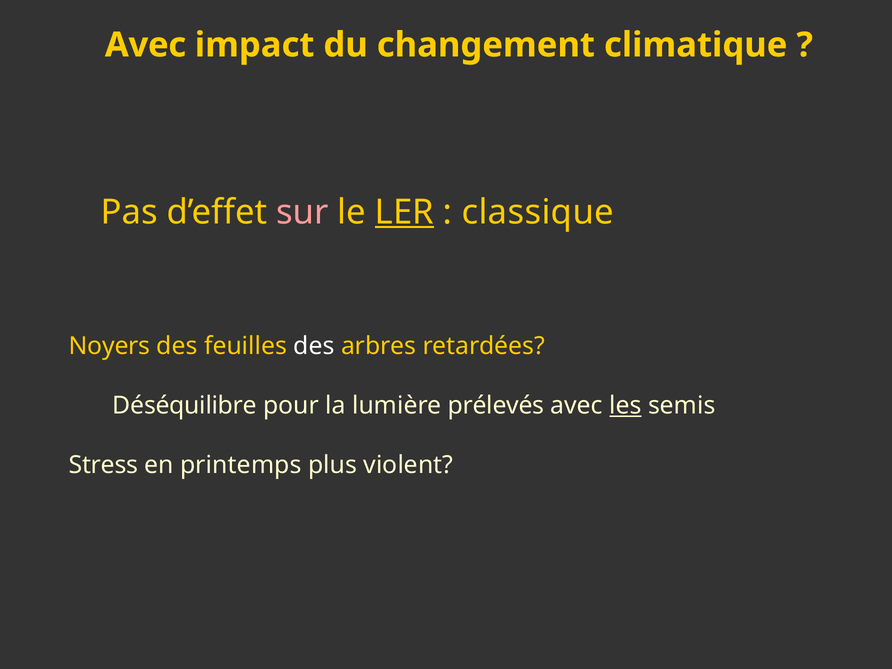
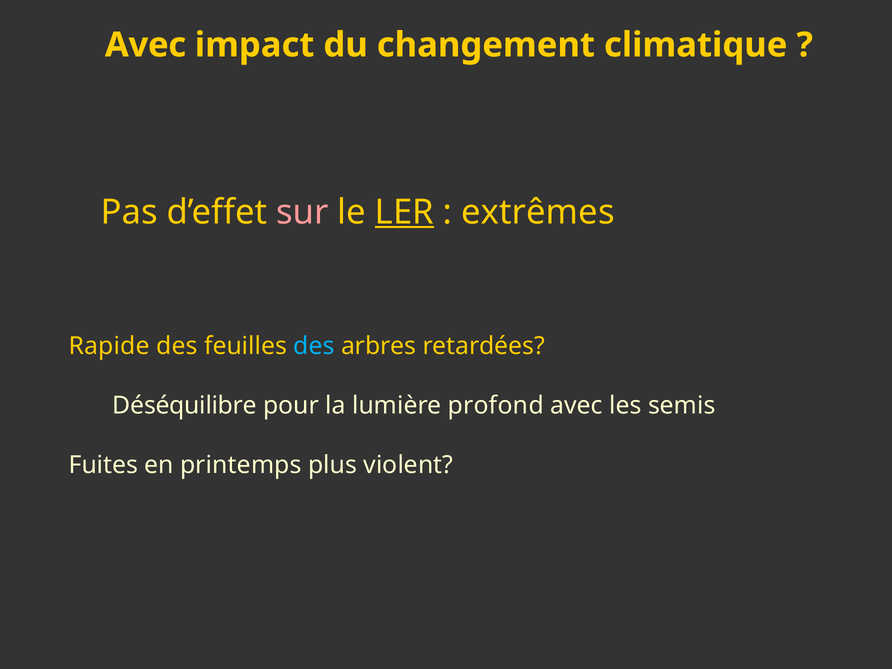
classique: classique -> extrêmes
Noyers: Noyers -> Rapide
des at (314, 346) colour: white -> light blue
prélevés: prélevés -> profond
les underline: present -> none
Stress: Stress -> Fuites
